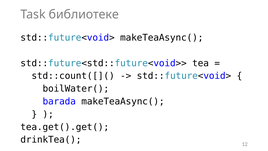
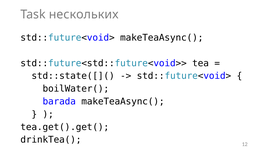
библиотеке: библиотеке -> нескольких
std::count([](: std::count([]( -> std::state([](
